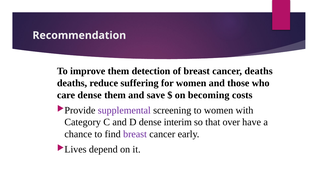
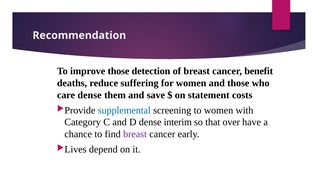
improve them: them -> those
cancer deaths: deaths -> benefit
becoming: becoming -> statement
supplemental colour: purple -> blue
